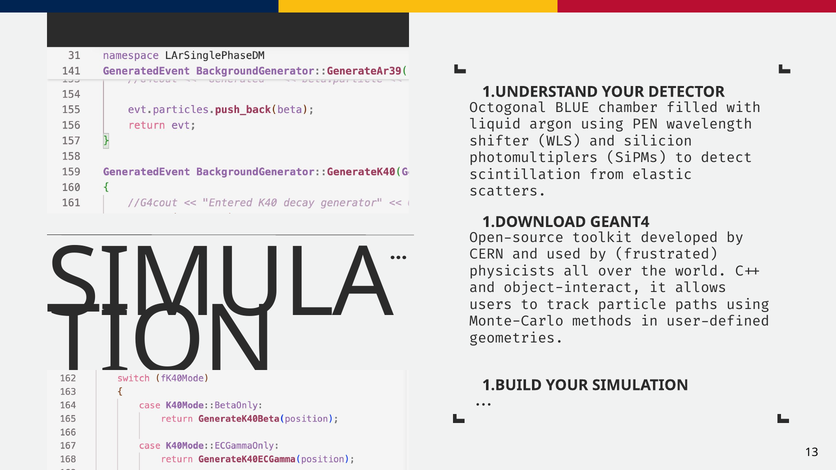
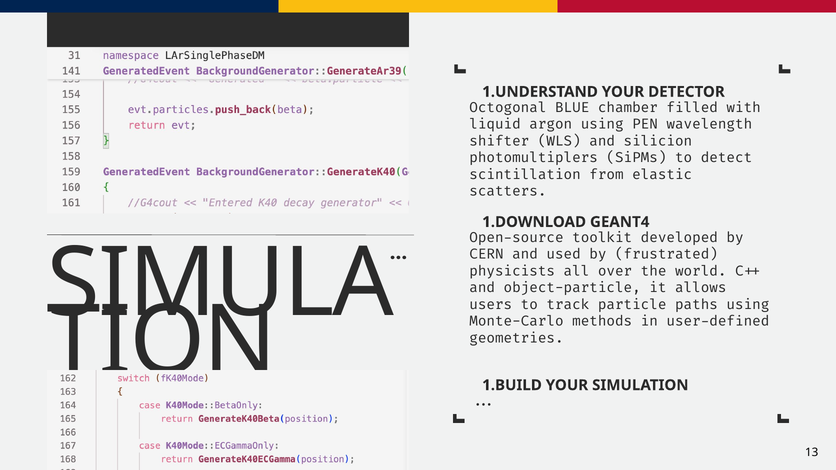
object-interact: object-interact -> object-particle
